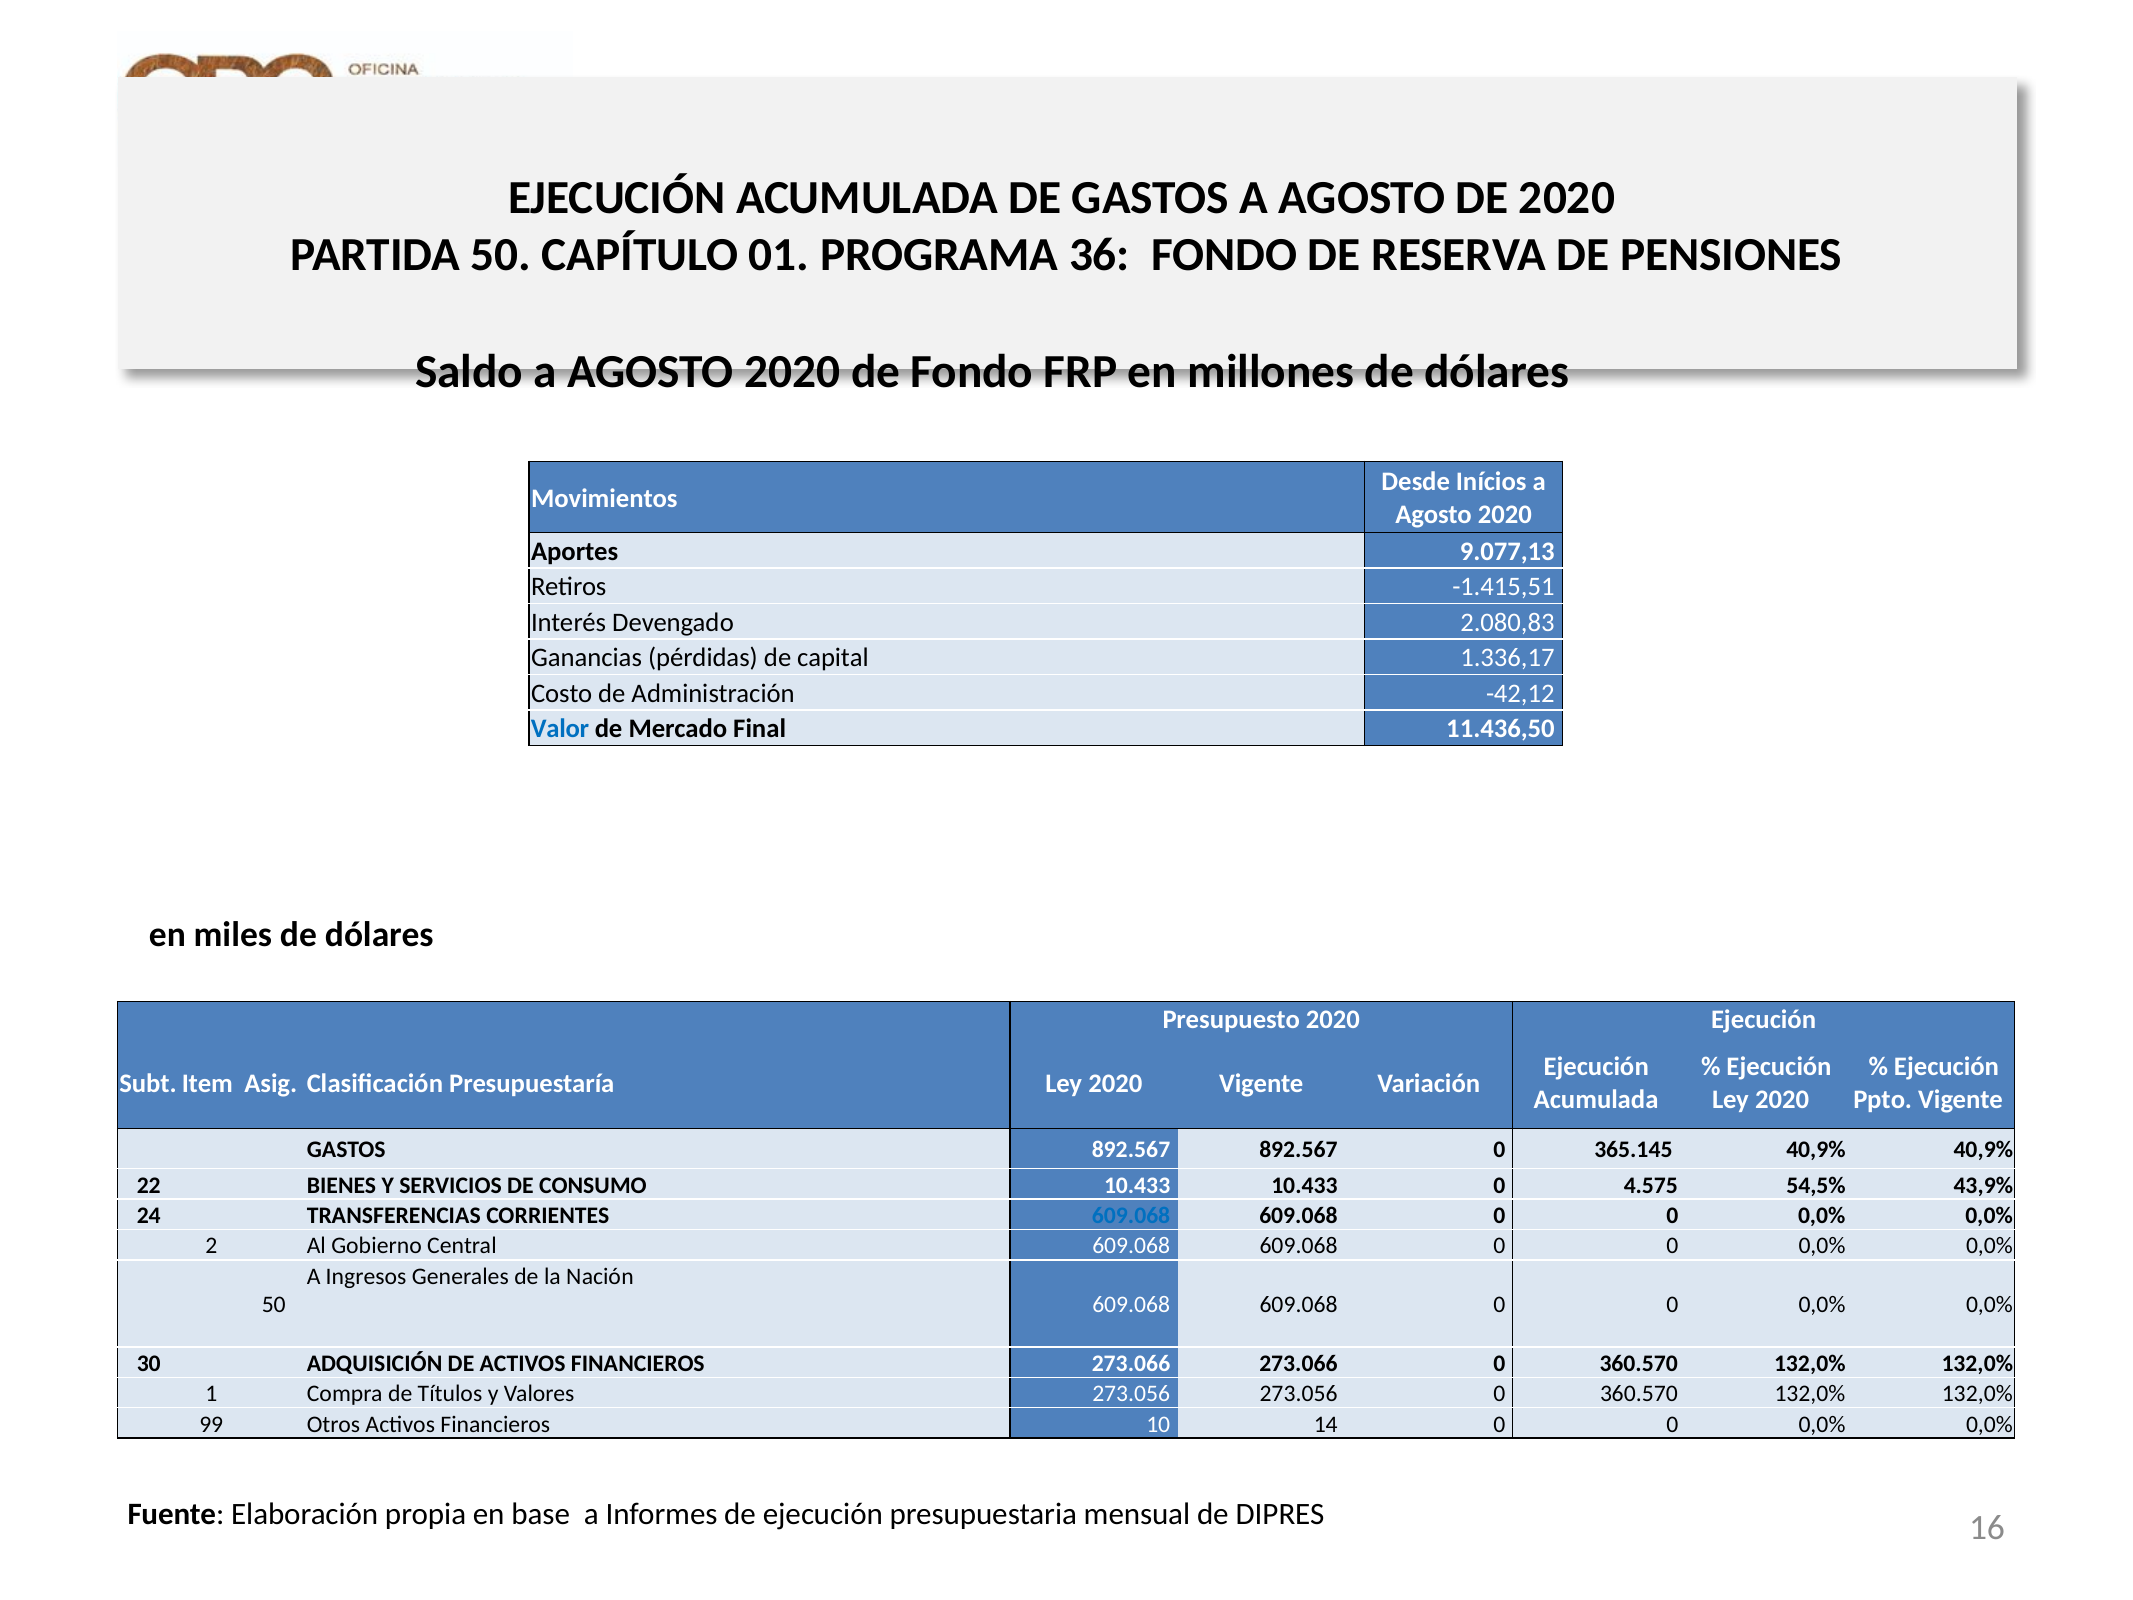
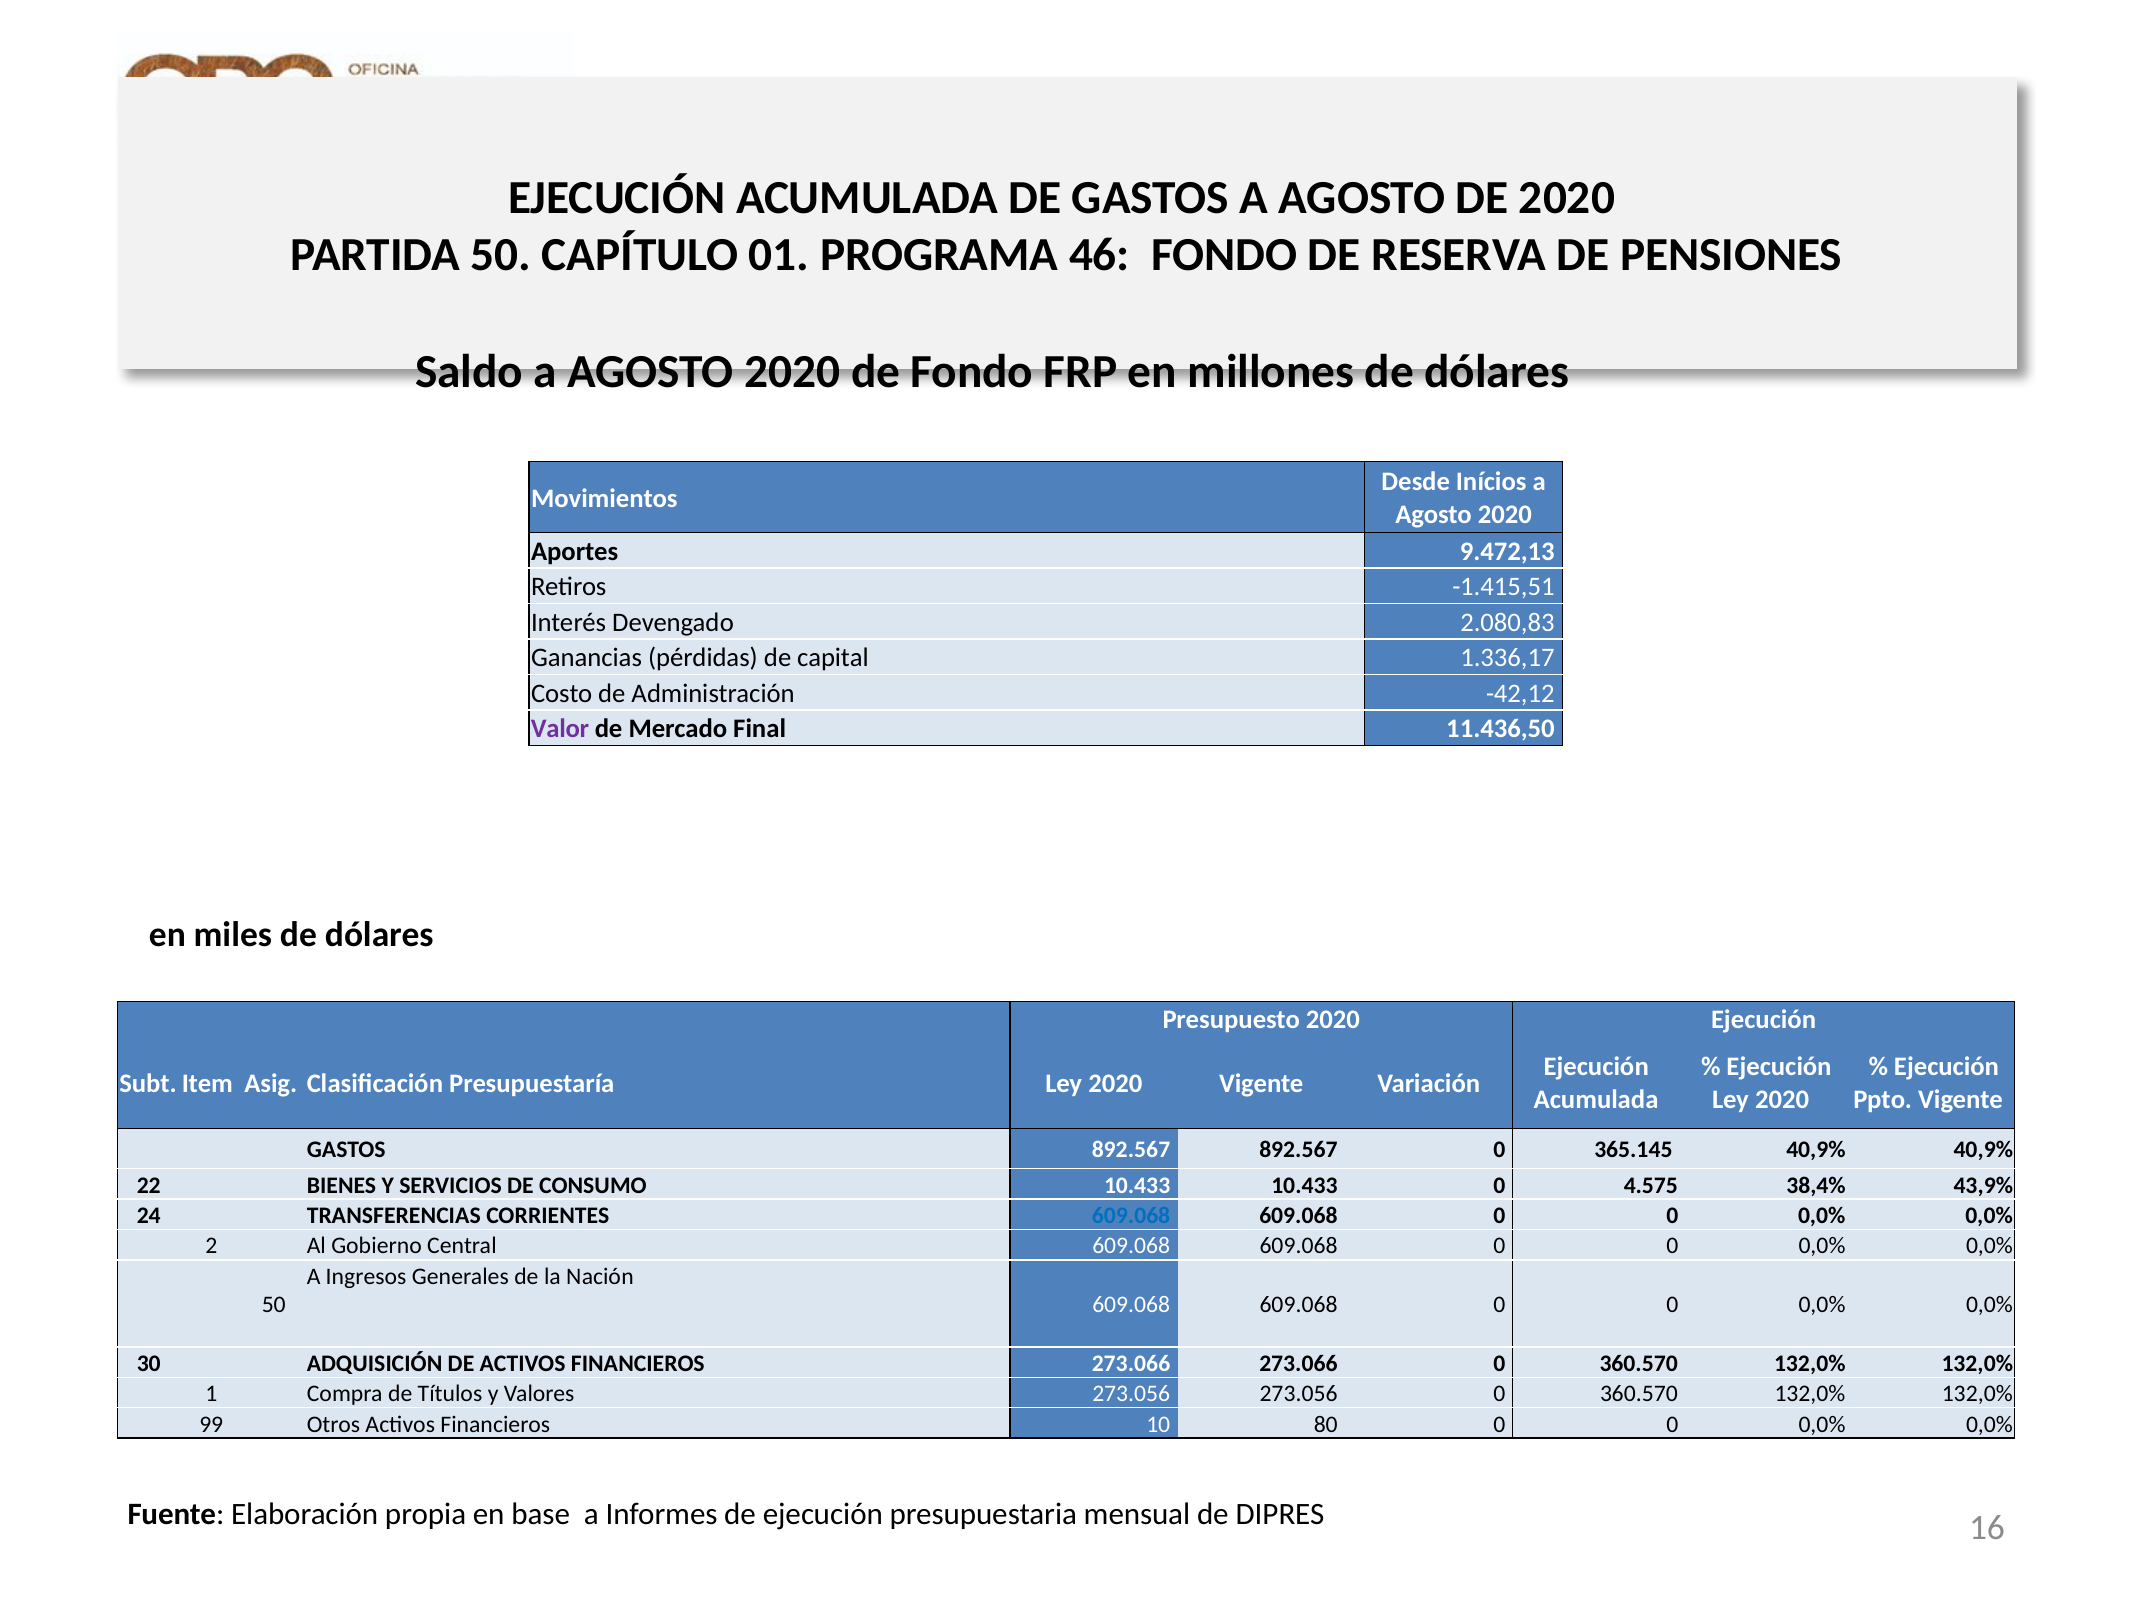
36: 36 -> 46
9.077,13: 9.077,13 -> 9.472,13
Valor colour: blue -> purple
54,5%: 54,5% -> 38,4%
14: 14 -> 80
